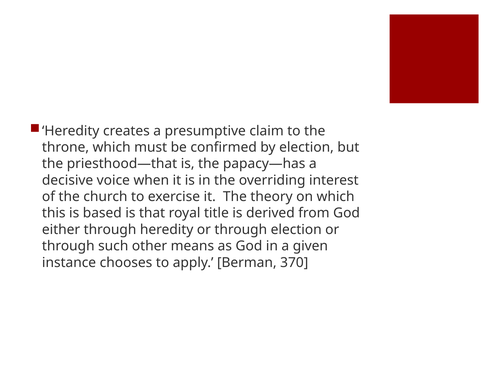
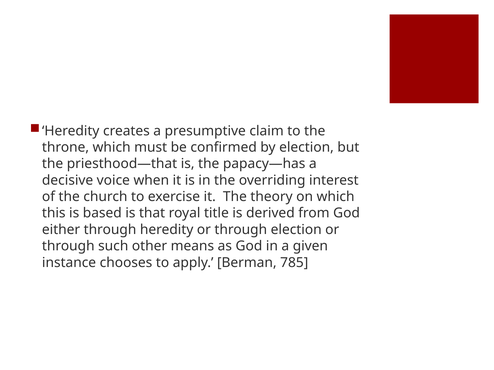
370: 370 -> 785
